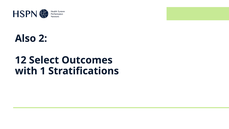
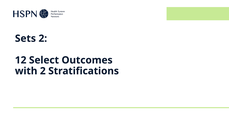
Also: Also -> Sets
with 1: 1 -> 2
